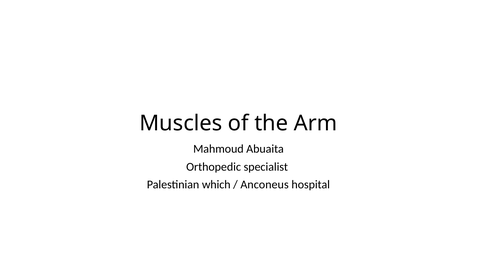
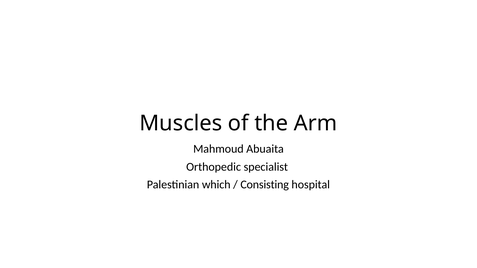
Anconeus: Anconeus -> Consisting
